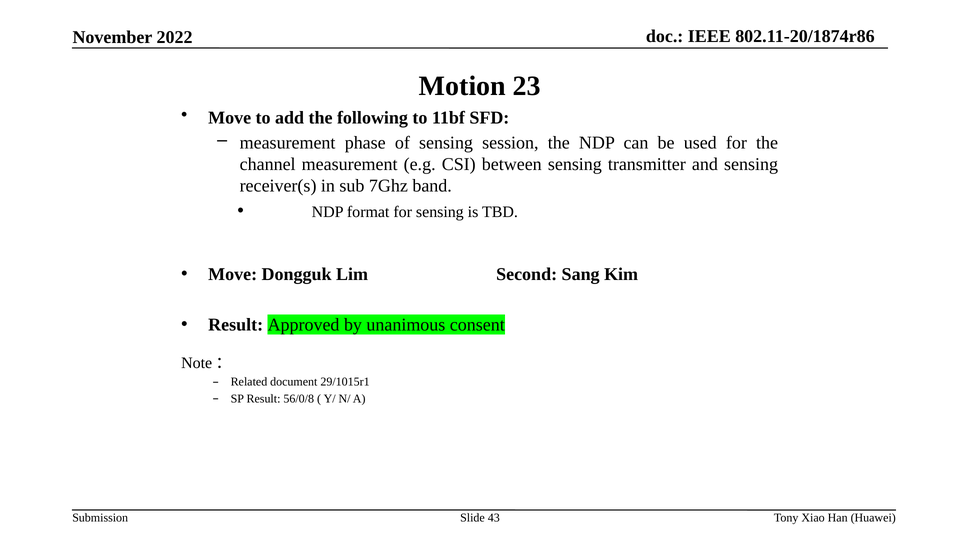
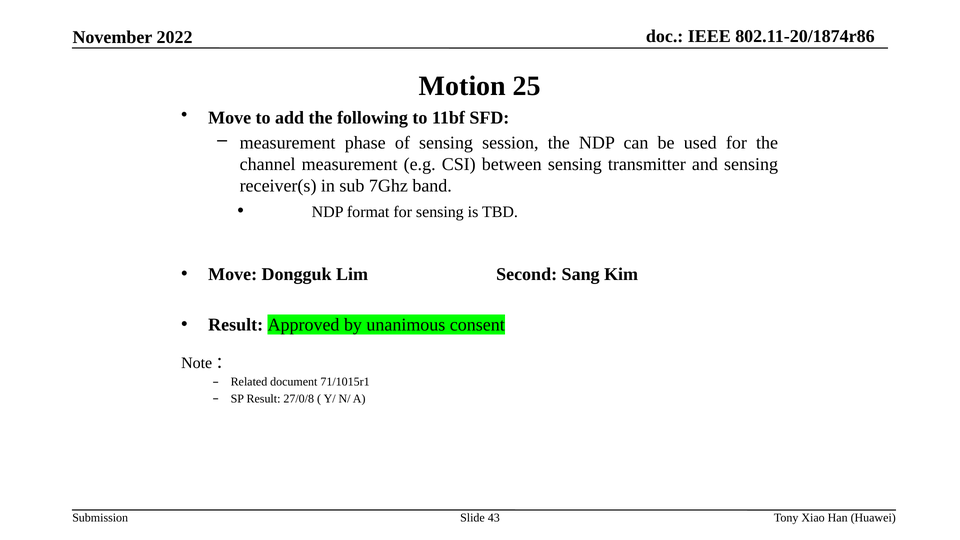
23: 23 -> 25
29/1015r1: 29/1015r1 -> 71/1015r1
56/0/8: 56/0/8 -> 27/0/8
